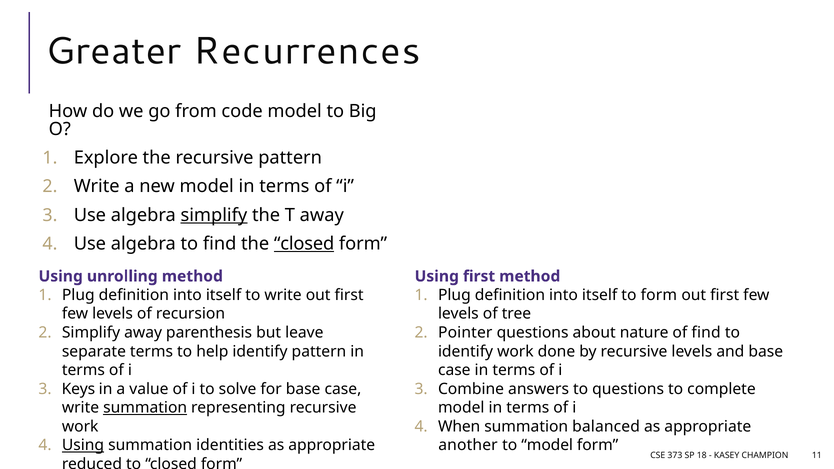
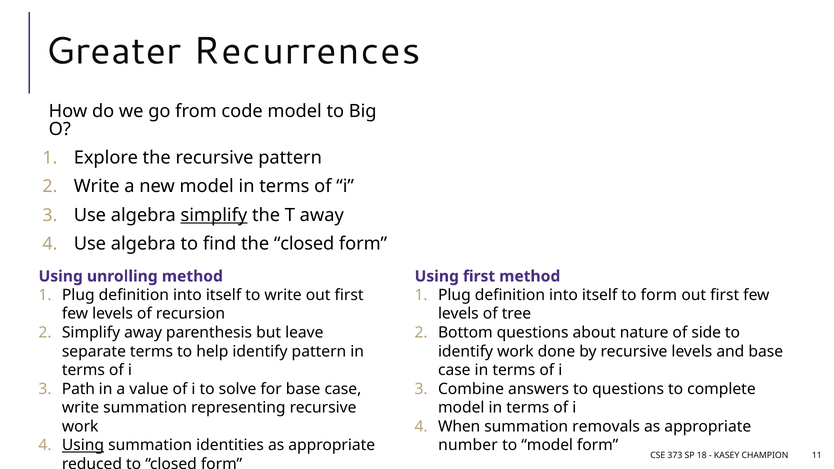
closed at (304, 244) underline: present -> none
Pointer: Pointer -> Bottom
of find: find -> side
Keys: Keys -> Path
summation at (145, 408) underline: present -> none
balanced: balanced -> removals
another: another -> number
